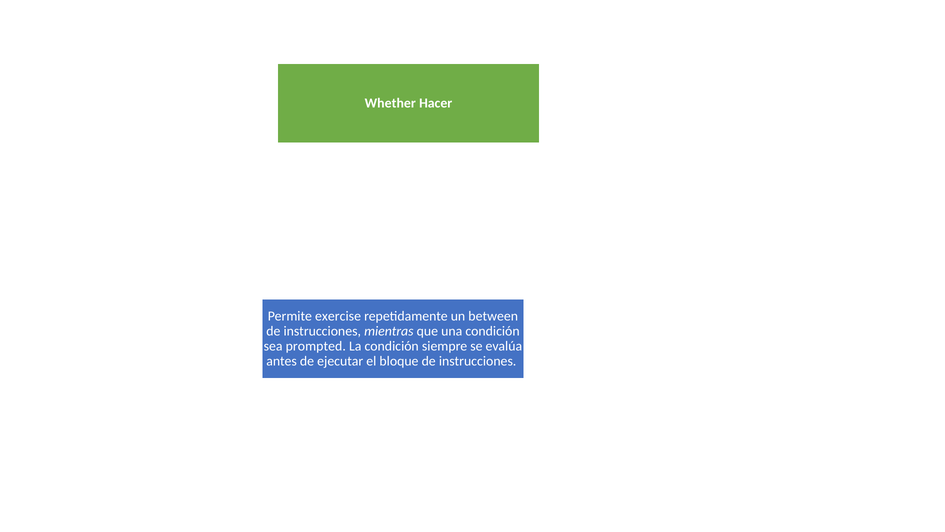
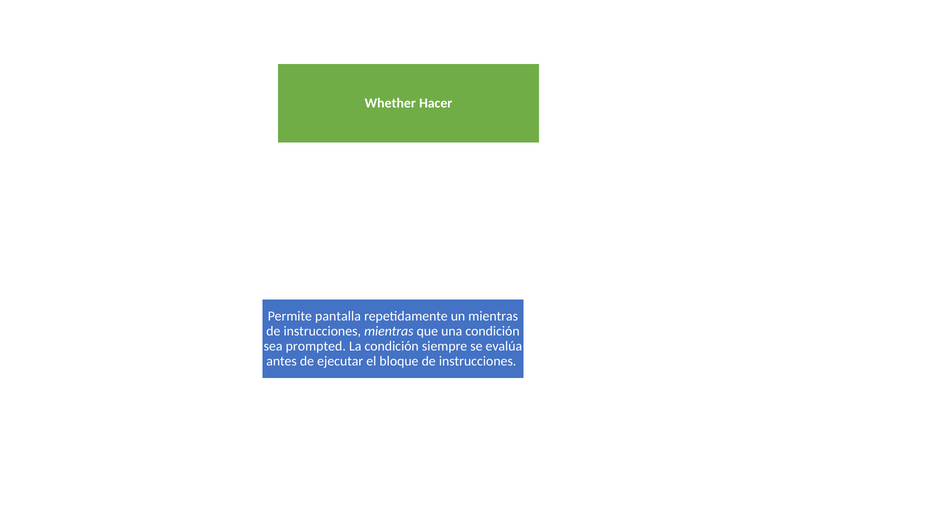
exercise: exercise -> pantalla
un between: between -> mientras
